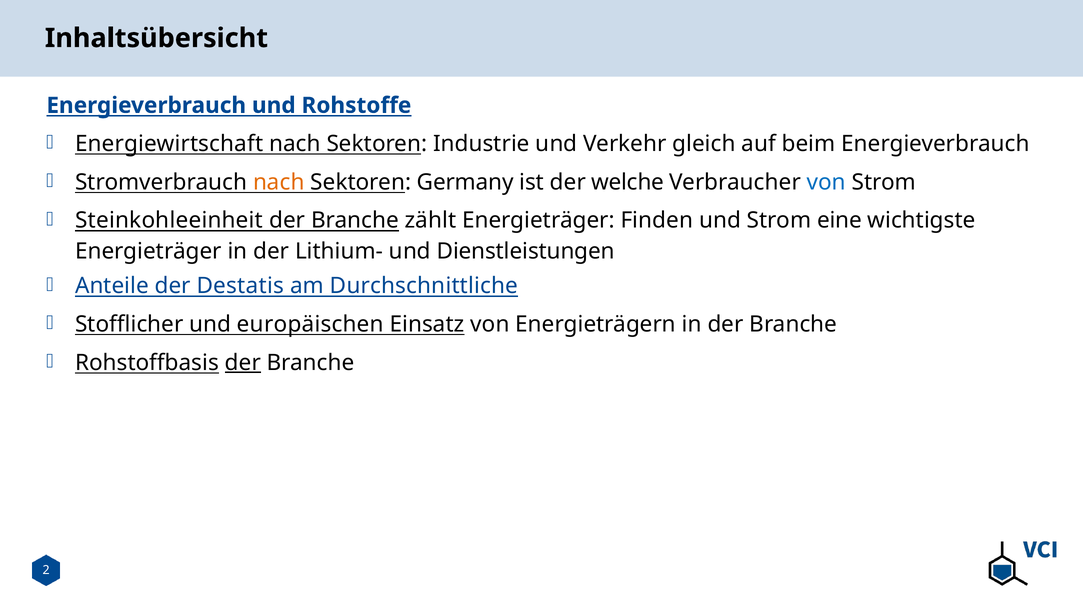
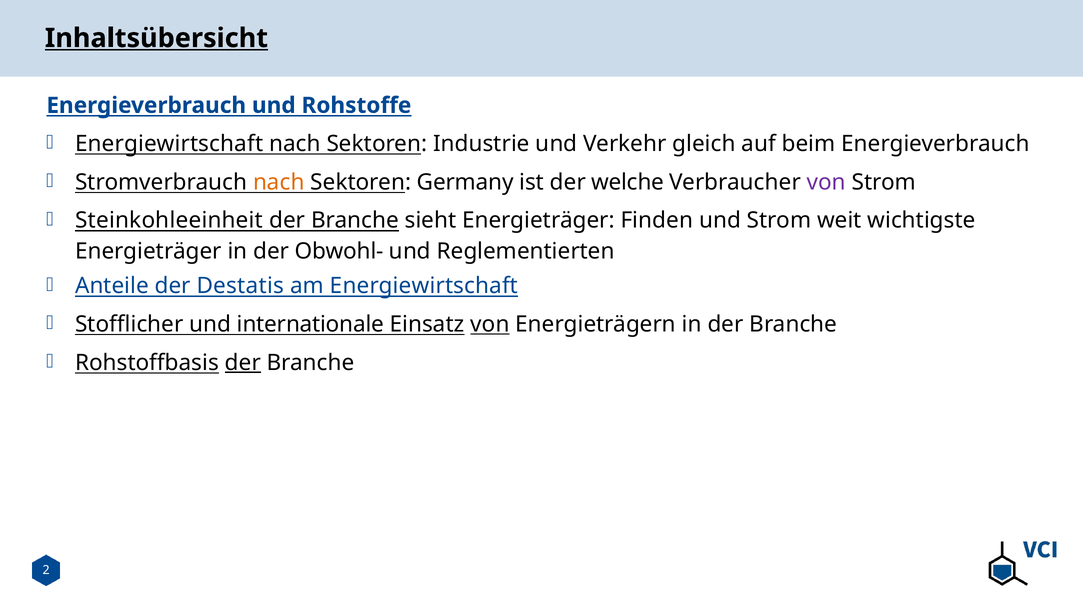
Inhaltsübersicht underline: none -> present
von at (826, 182) colour: blue -> purple
zählt: zählt -> sieht
eine: eine -> weit
Lithium-: Lithium- -> Obwohl-
Dienstleistungen: Dienstleistungen -> Reglementierten
am Durchschnittliche: Durchschnittliche -> Energiewirtschaft
europäischen: europäischen -> internationale
von at (490, 324) underline: none -> present
